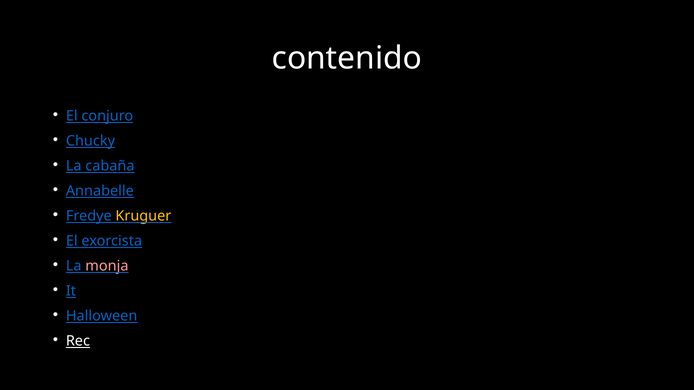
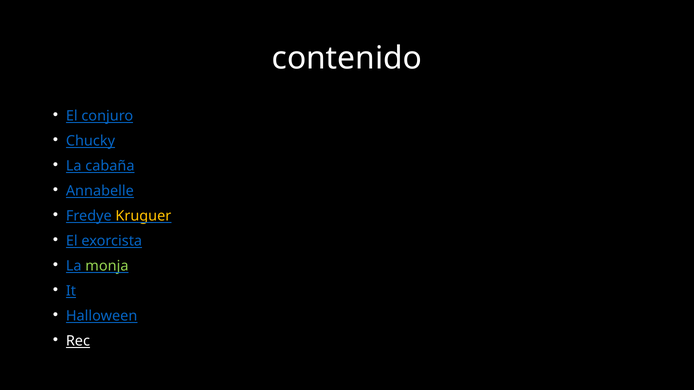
monja colour: pink -> light green
